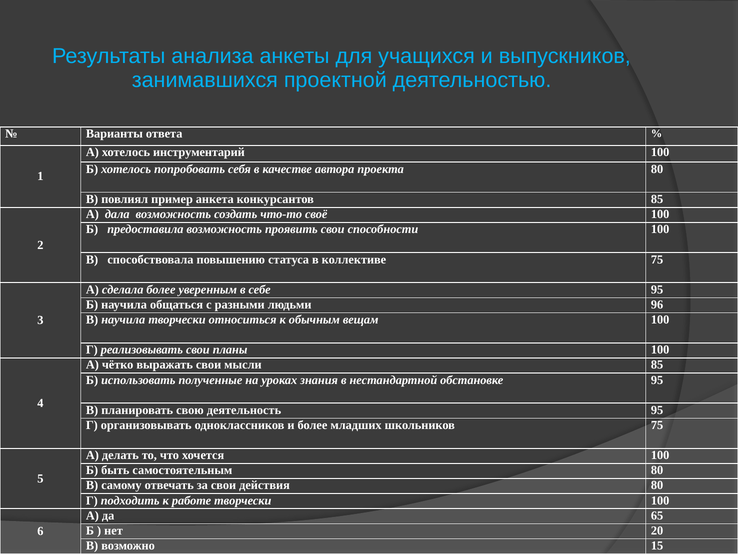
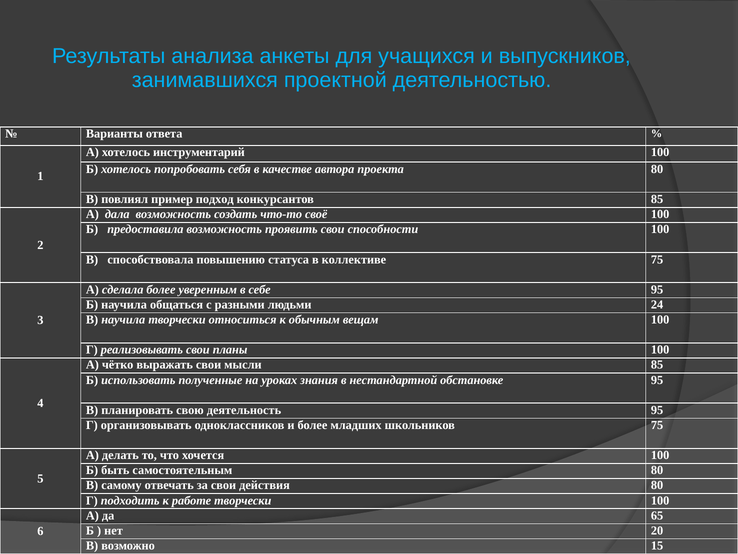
анкета: анкета -> подход
96: 96 -> 24
